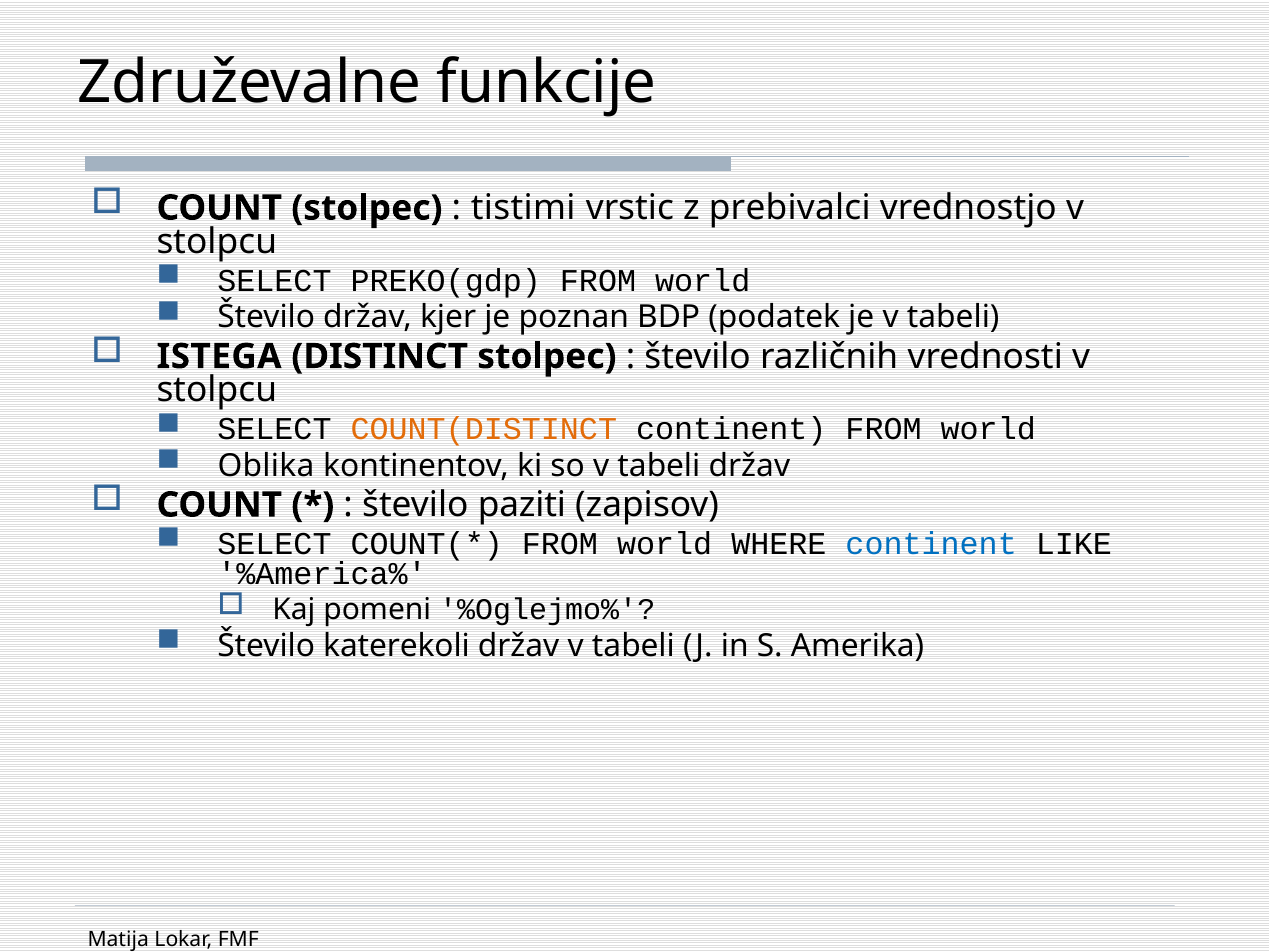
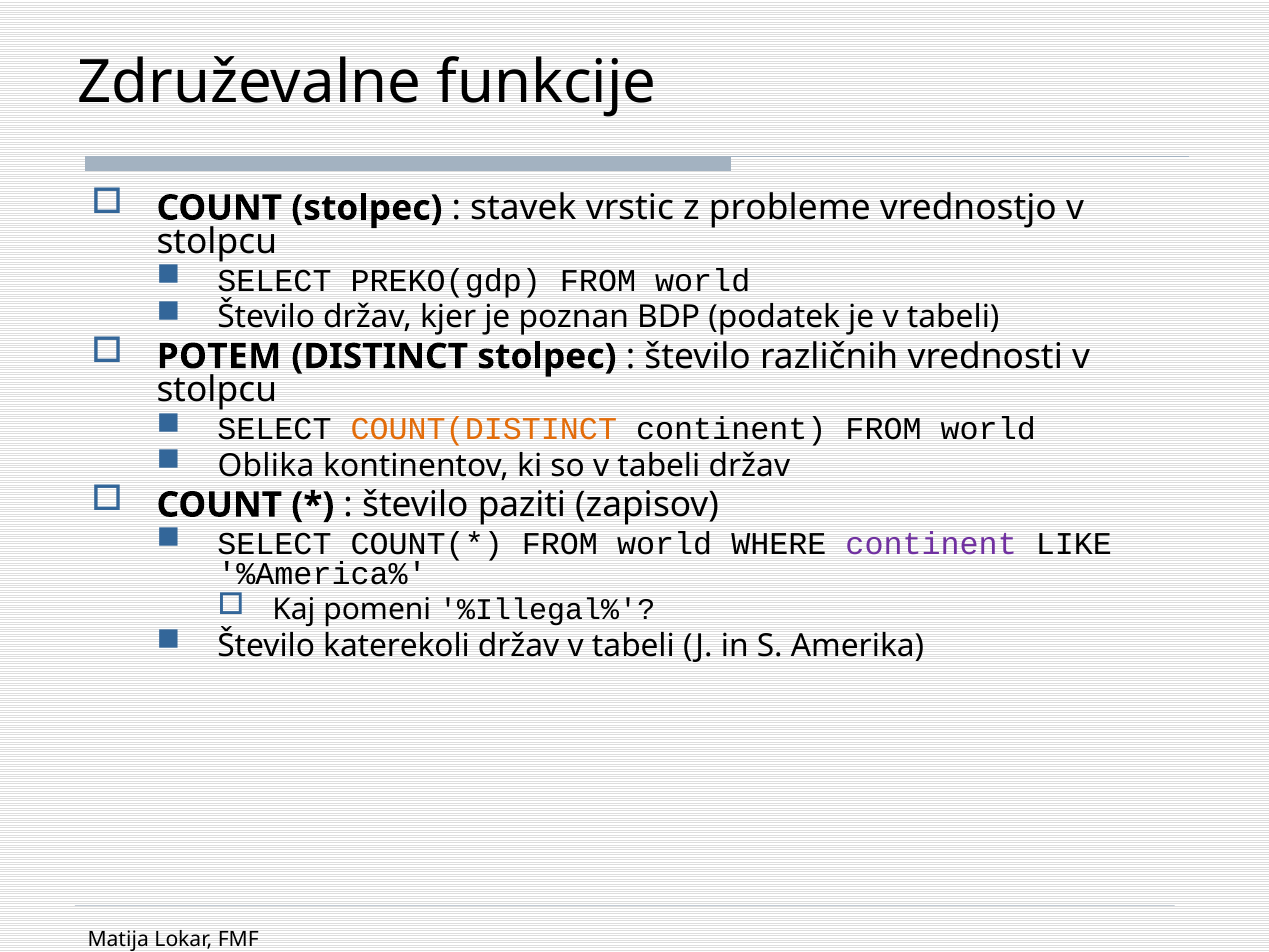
tistimi: tistimi -> stavek
prebivalci: prebivalci -> probleme
ISTEGA: ISTEGA -> POTEM
continent at (931, 543) colour: blue -> purple
%Oglejmo%: %Oglejmo% -> %Illegal%
